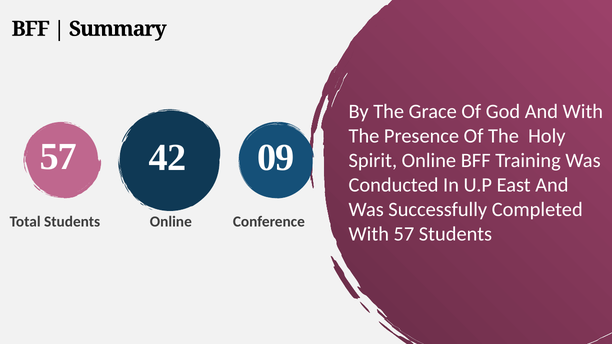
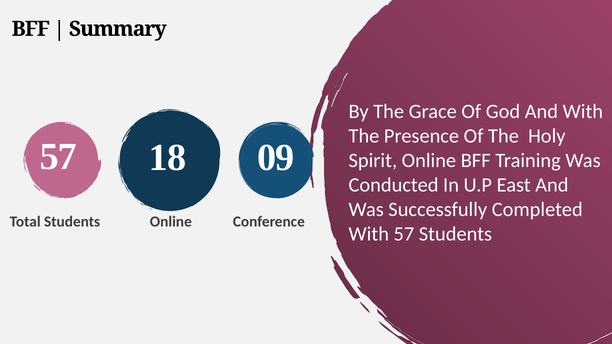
42: 42 -> 18
